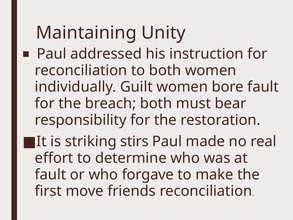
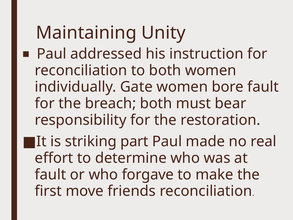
Guilt: Guilt -> Gate
stirs: stirs -> part
